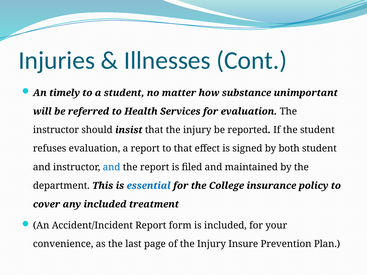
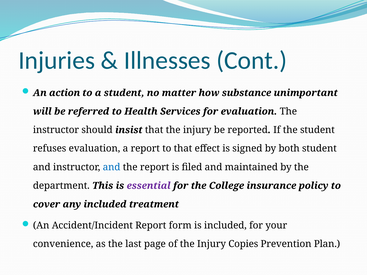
timely: timely -> action
essential colour: blue -> purple
Insure: Insure -> Copies
